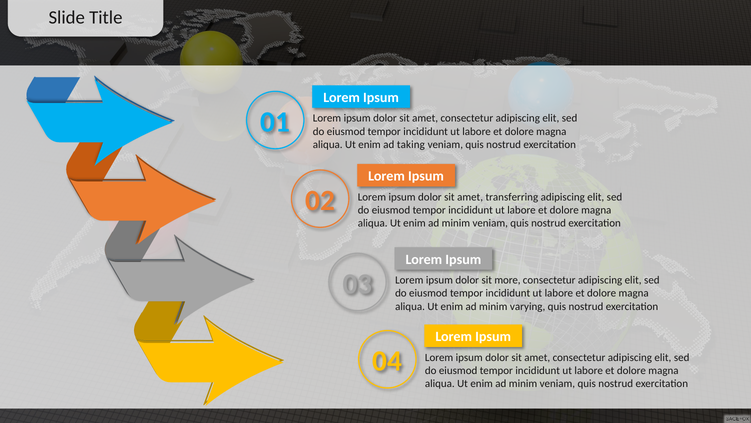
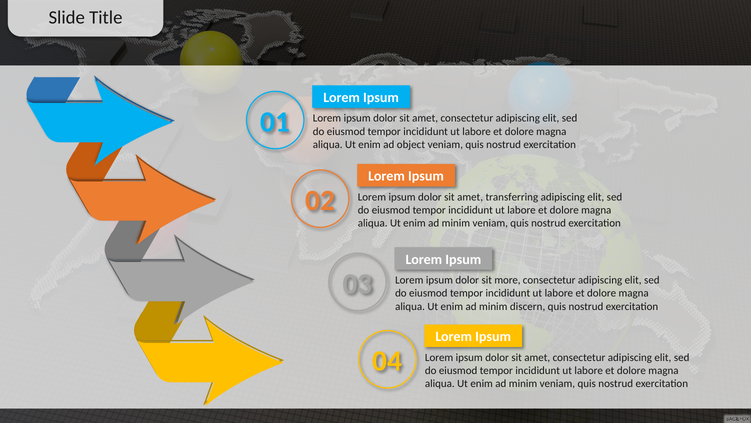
taking: taking -> object
varying: varying -> discern
